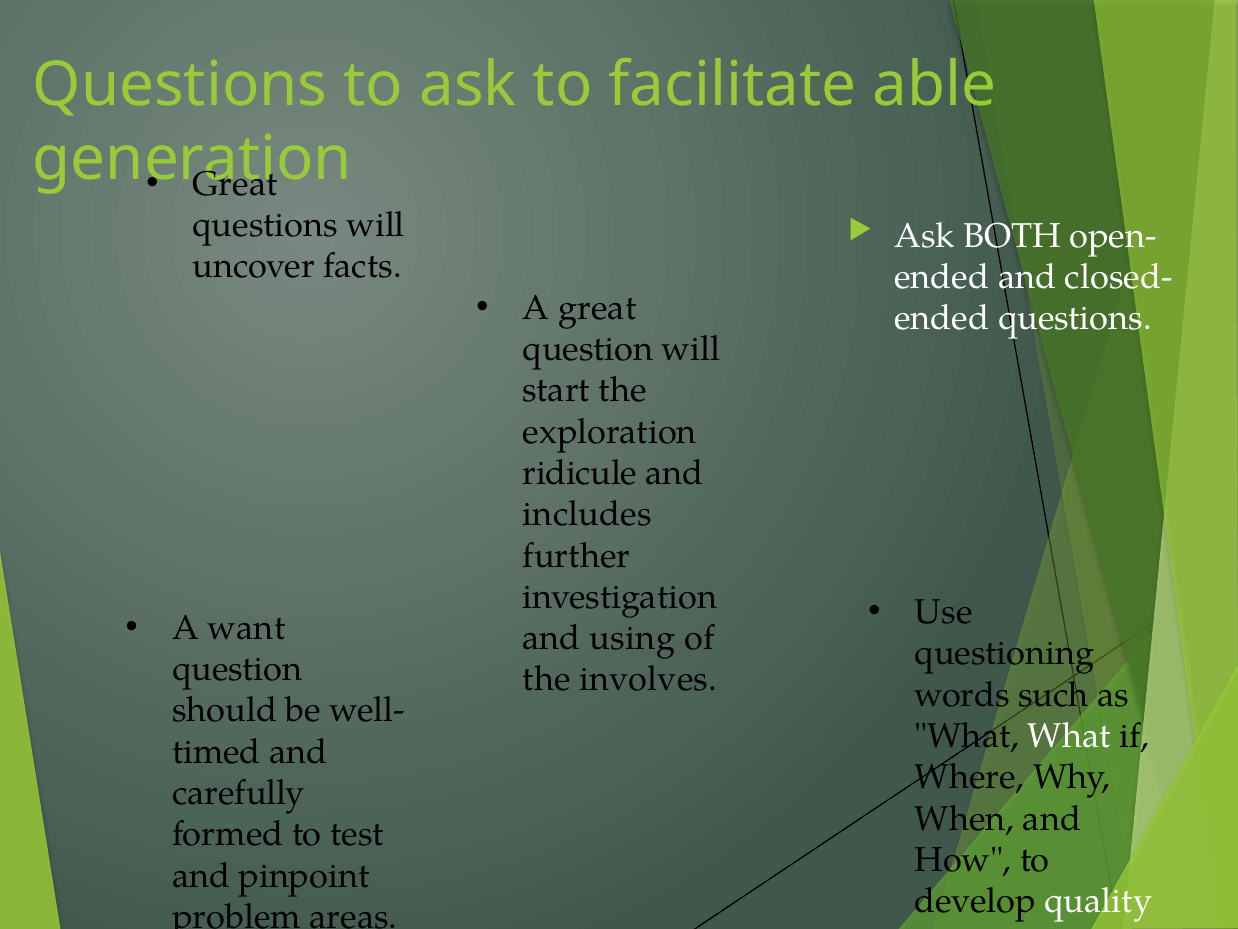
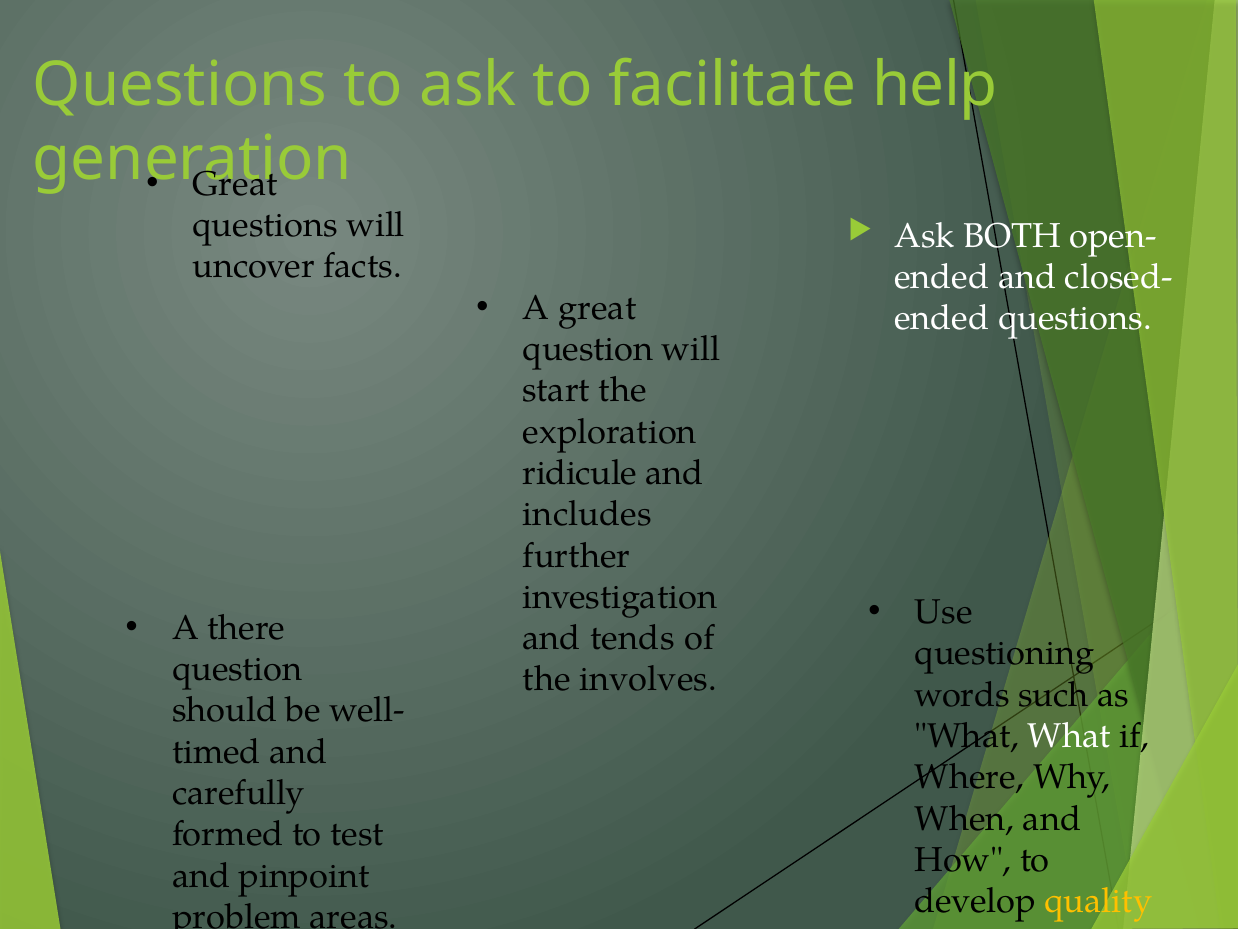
able: able -> help
want: want -> there
using: using -> tends
quality colour: white -> yellow
